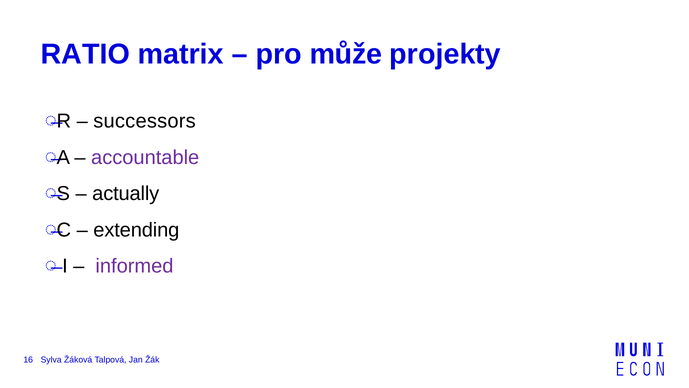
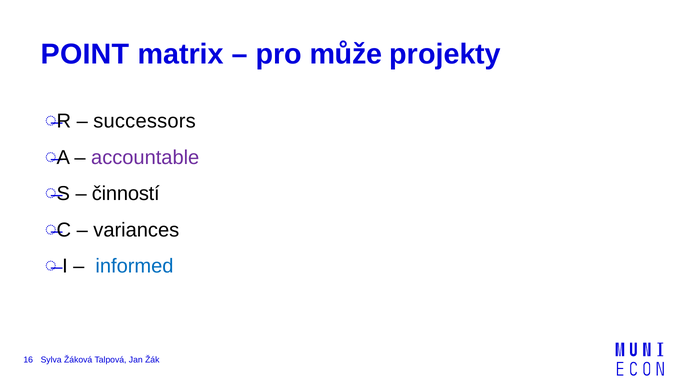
RATIO: RATIO -> POINT
actually: actually -> činností
extending: extending -> variances
informed colour: purple -> blue
